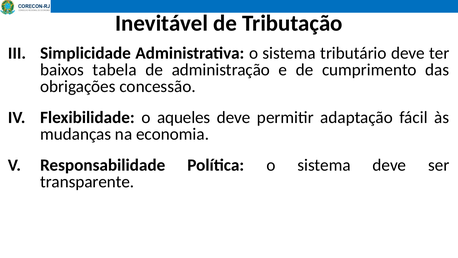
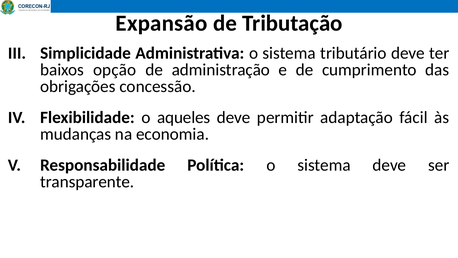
Inevitável: Inevitável -> Expansão
tabela: tabela -> opção
